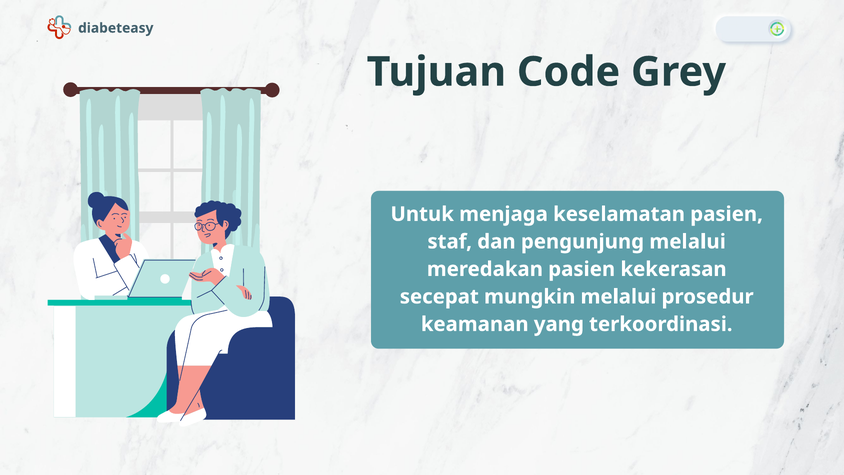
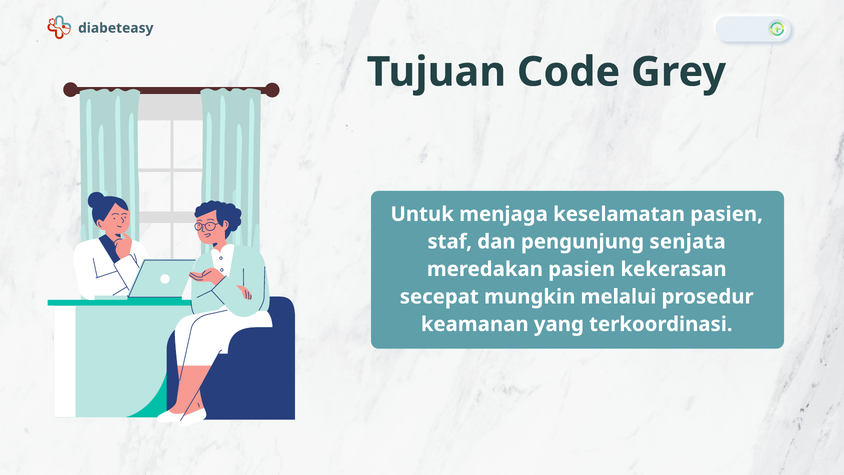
pengunjung melalui: melalui -> senjata
